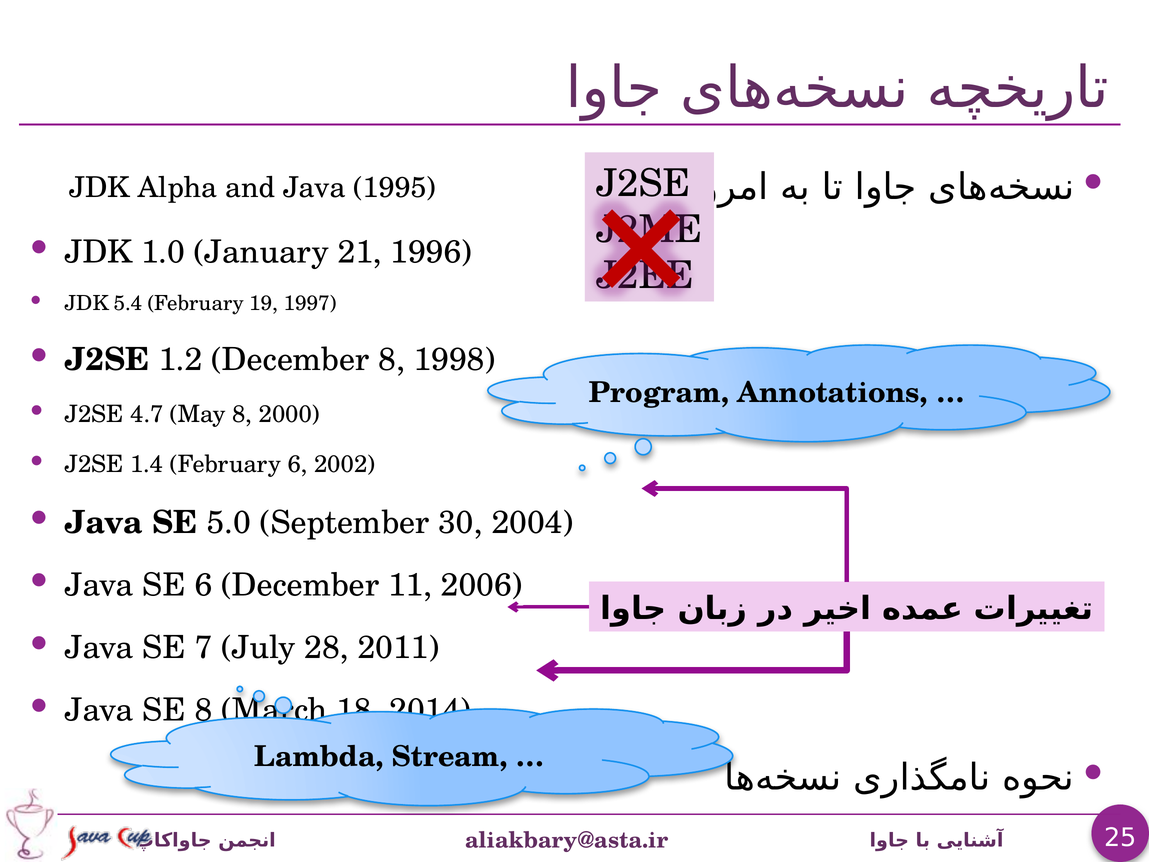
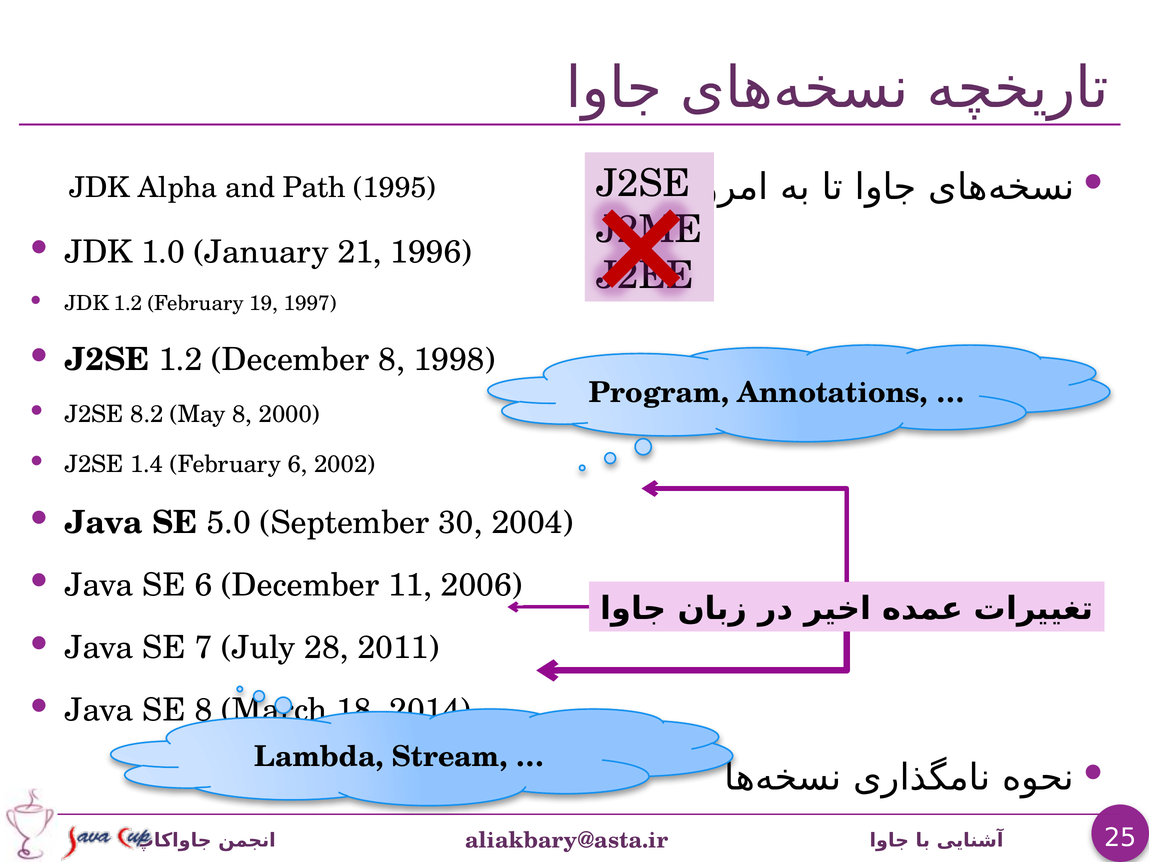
and Java: Java -> Path
JDK 5.4: 5.4 -> 1.2
4.7: 4.7 -> 8.2
